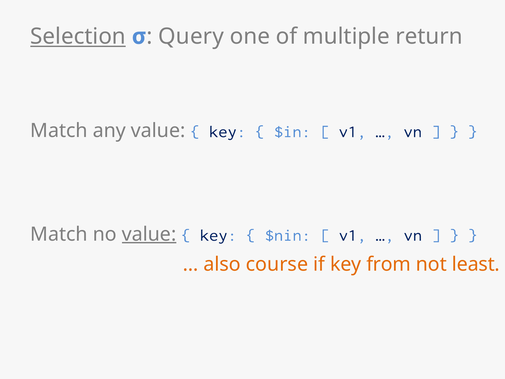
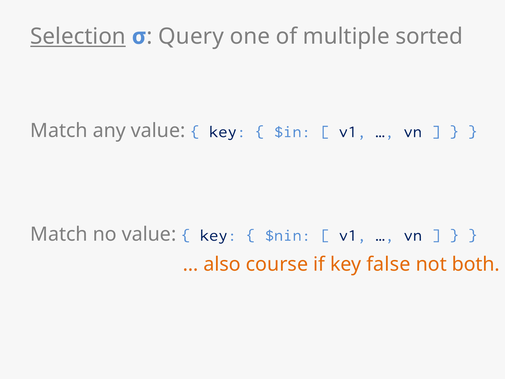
return: return -> sorted
value at (149, 234) underline: present -> none
from: from -> false
least: least -> both
